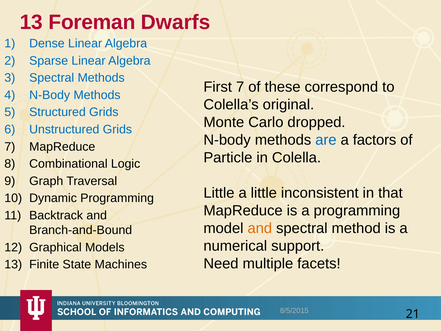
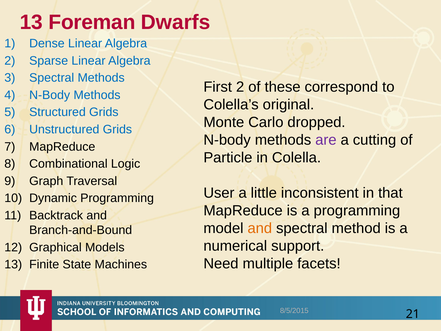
First 7: 7 -> 2
are colour: blue -> purple
factors: factors -> cutting
Little at (219, 193): Little -> User
